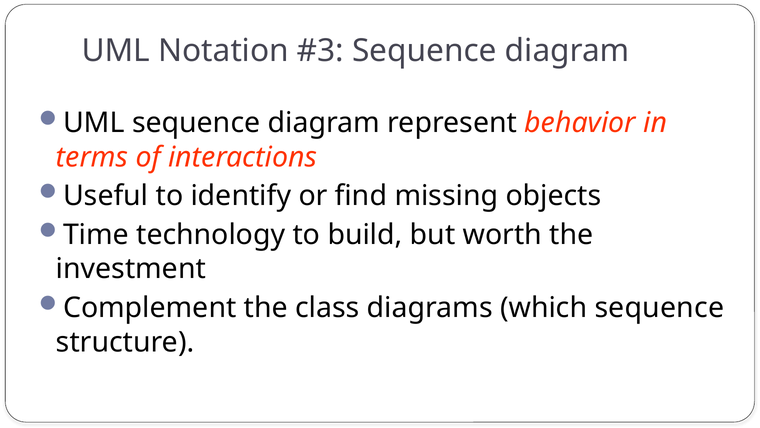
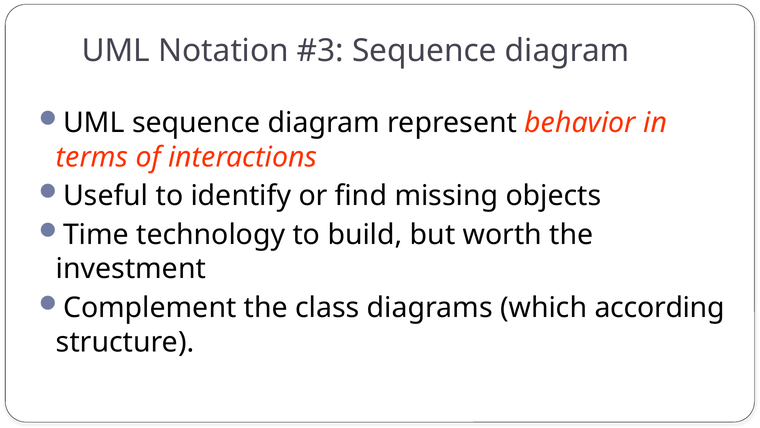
which sequence: sequence -> according
